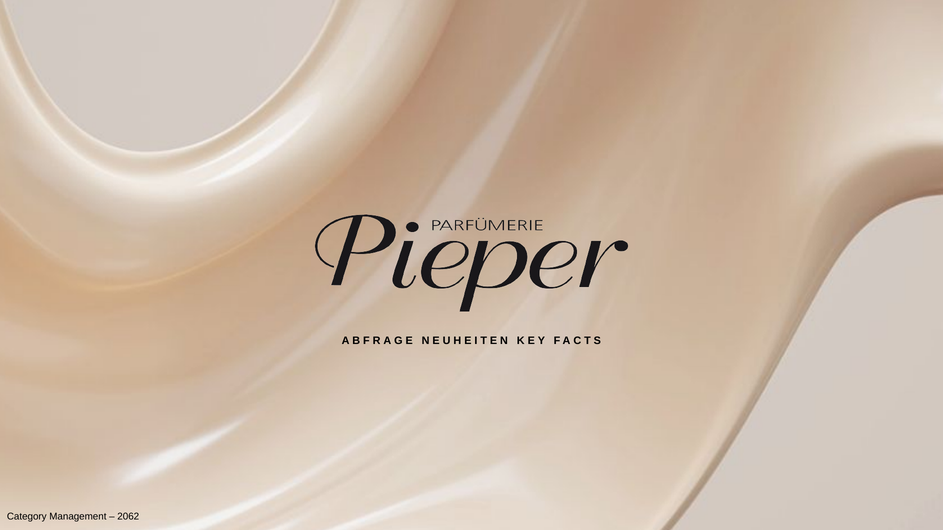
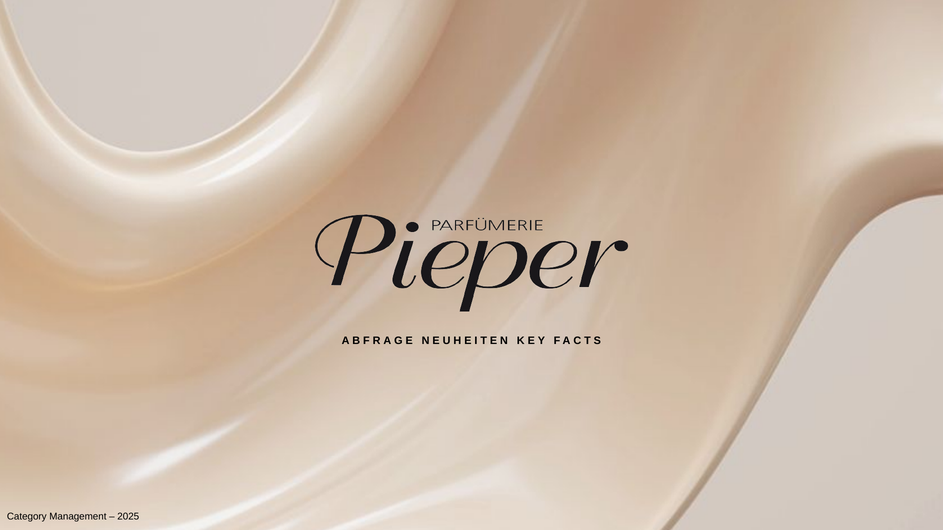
2062: 2062 -> 2025
